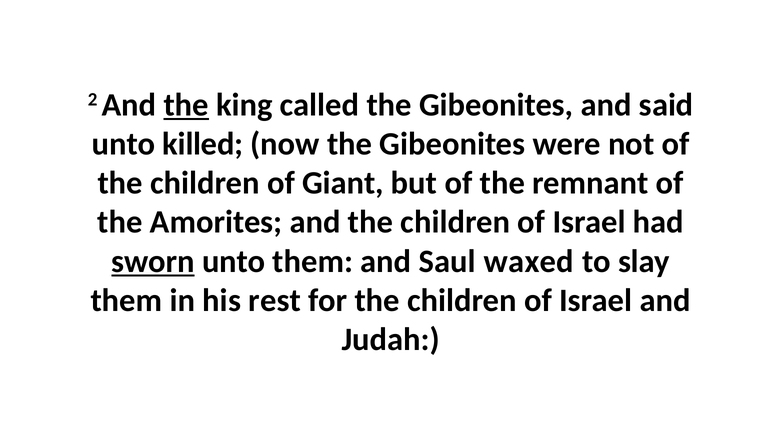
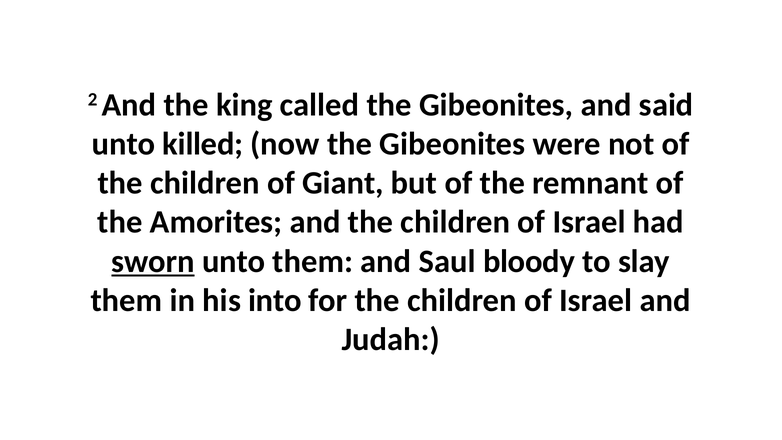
the at (186, 105) underline: present -> none
waxed: waxed -> bloody
rest: rest -> into
